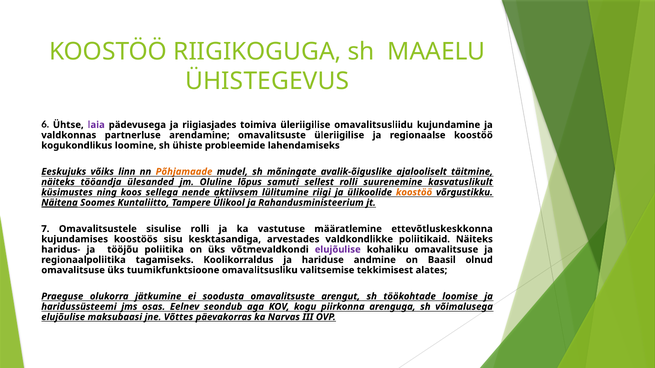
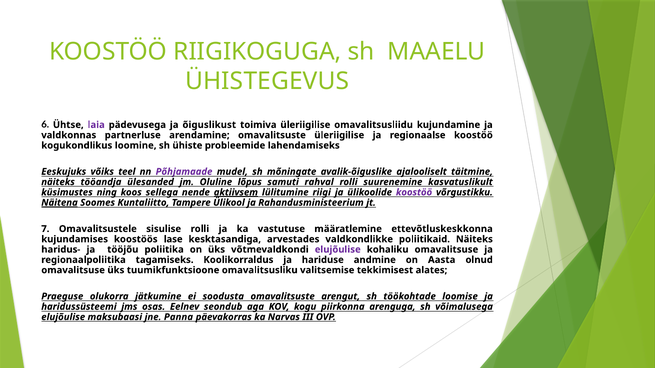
riigiasjades: riigiasjades -> õiguslikust
linn: linn -> teel
Põhjamaade colour: orange -> purple
sellest: sellest -> rahval
aktiivsem underline: none -> present
koostöö at (414, 193) colour: orange -> purple
sisu: sisu -> lase
Baasil: Baasil -> Aasta
Võttes: Võttes -> Panna
